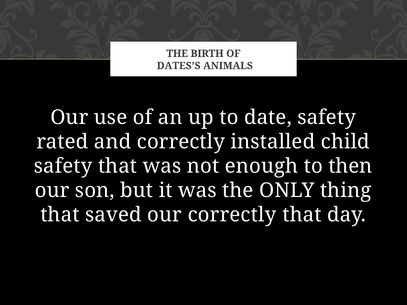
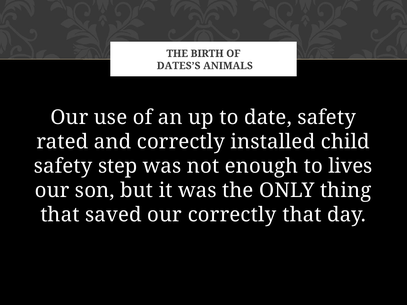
safety that: that -> step
then: then -> lives
